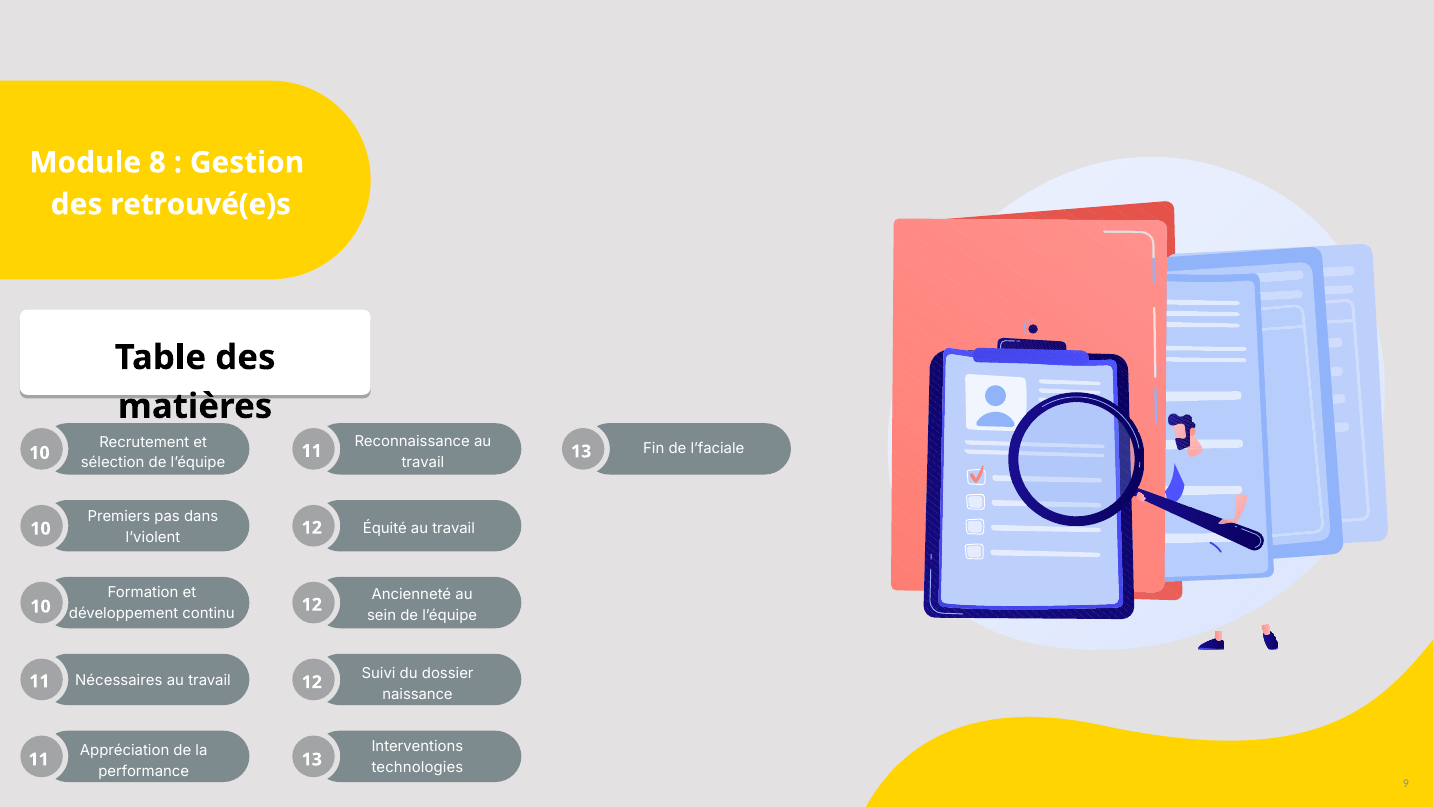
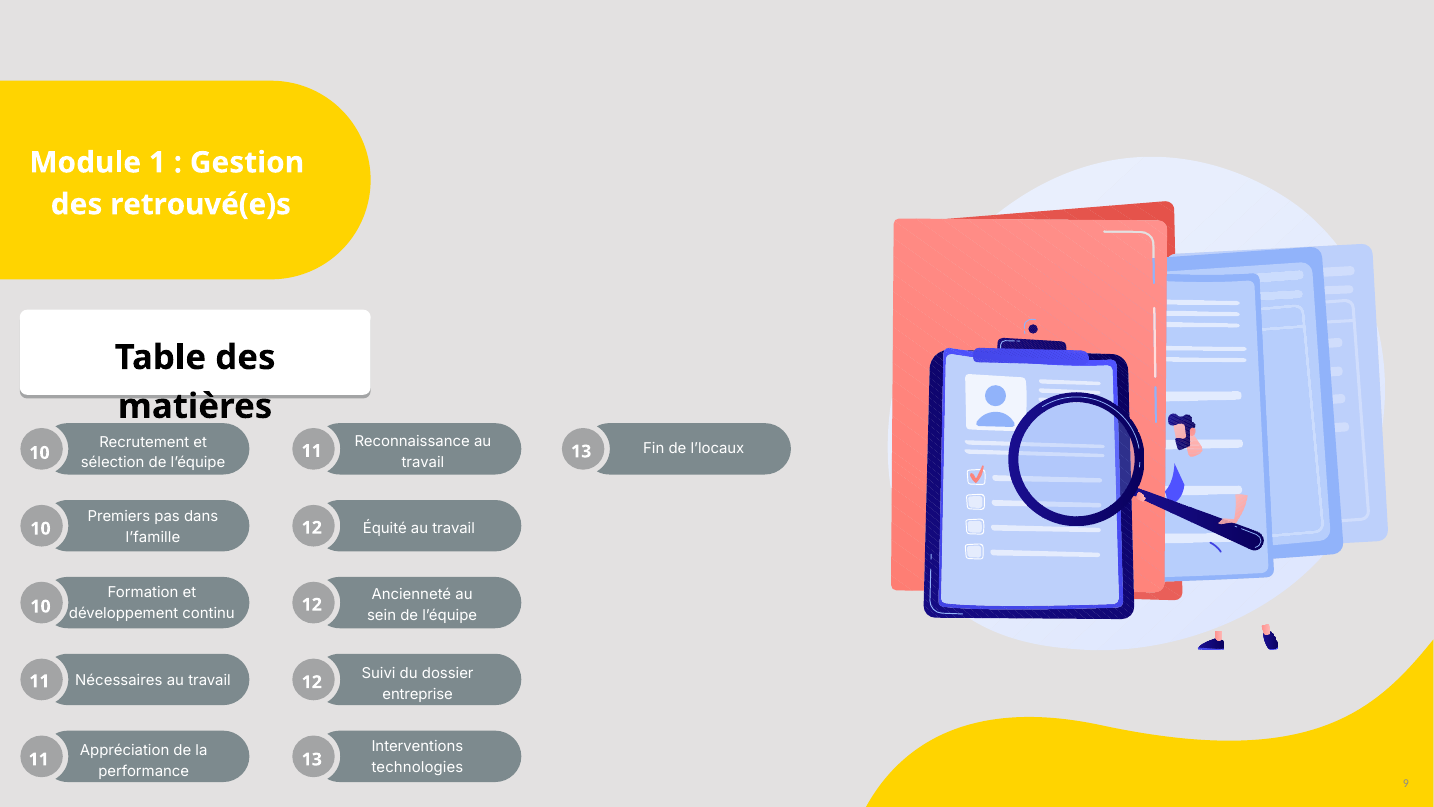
8: 8 -> 1
l’faciale: l’faciale -> l’locaux
l’violent: l’violent -> l’famille
naissance: naissance -> entreprise
